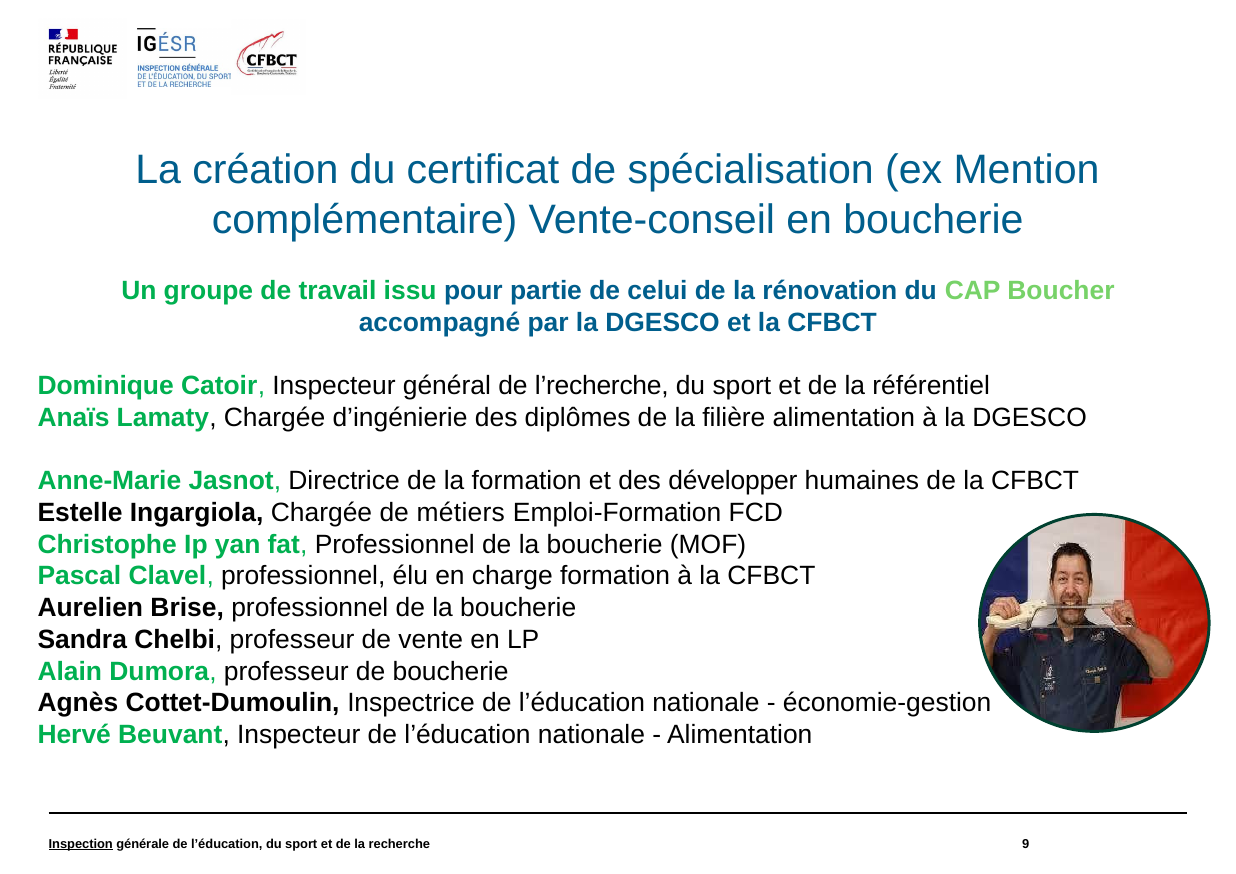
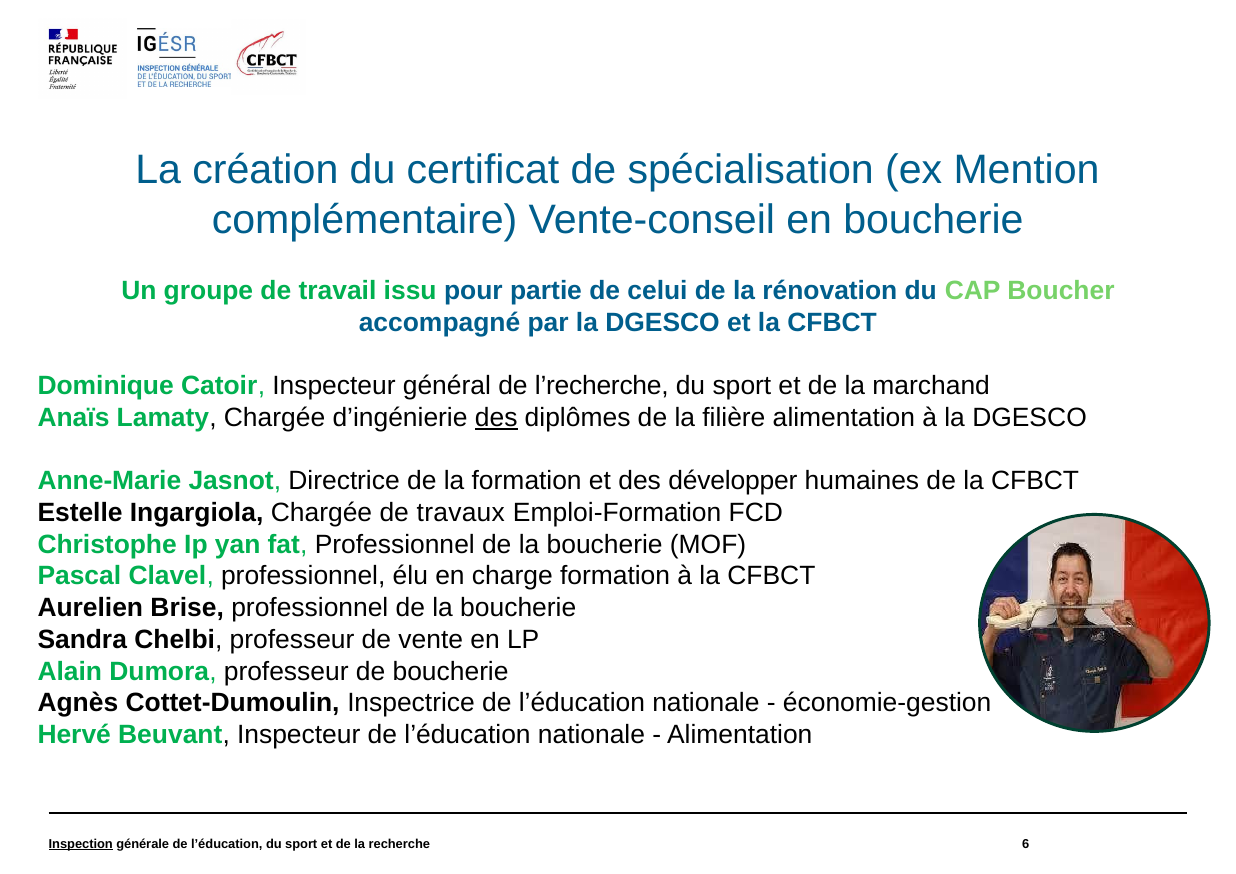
référentiel: référentiel -> marchand
des at (496, 418) underline: none -> present
métiers: métiers -> travaux
9: 9 -> 6
